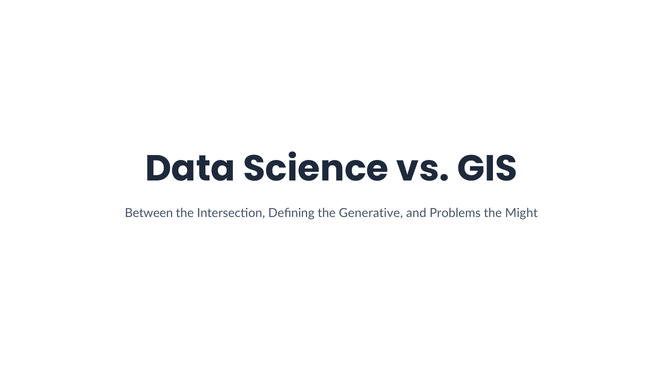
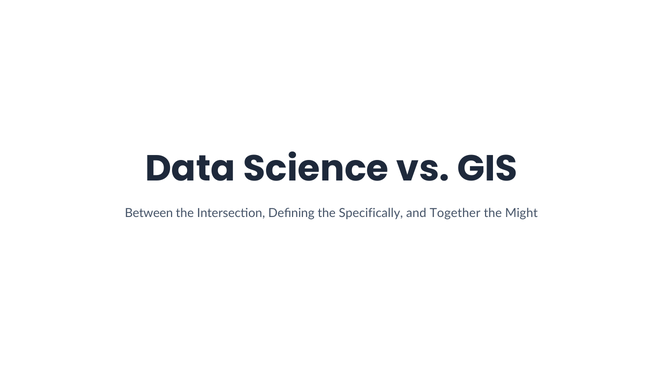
Generative: Generative -> Specifically
Problems: Problems -> Together
